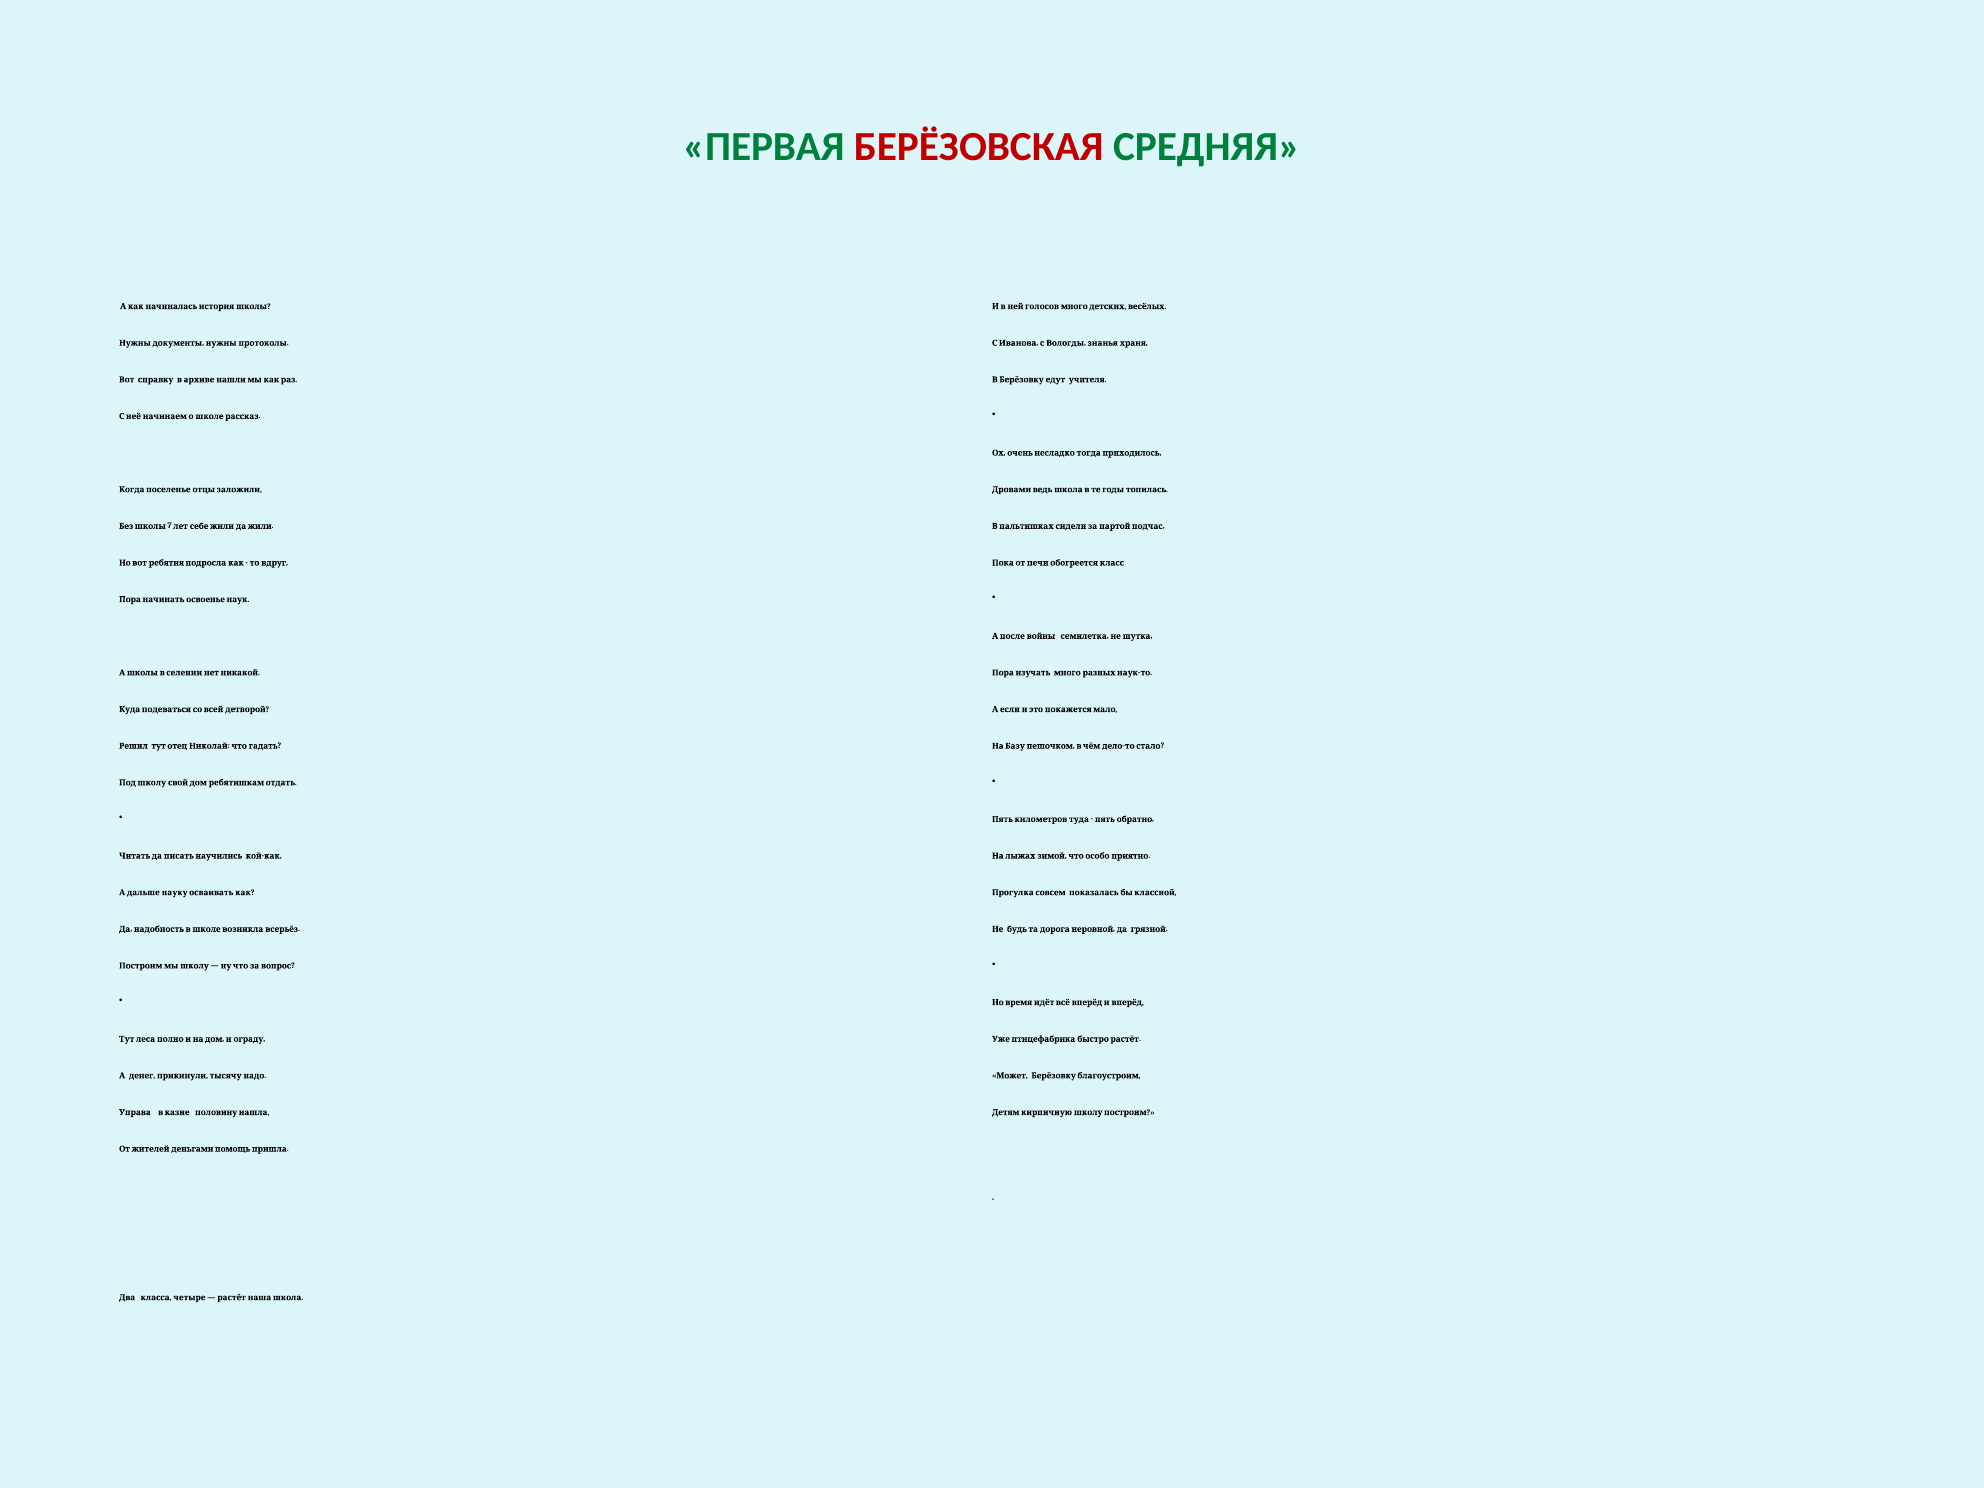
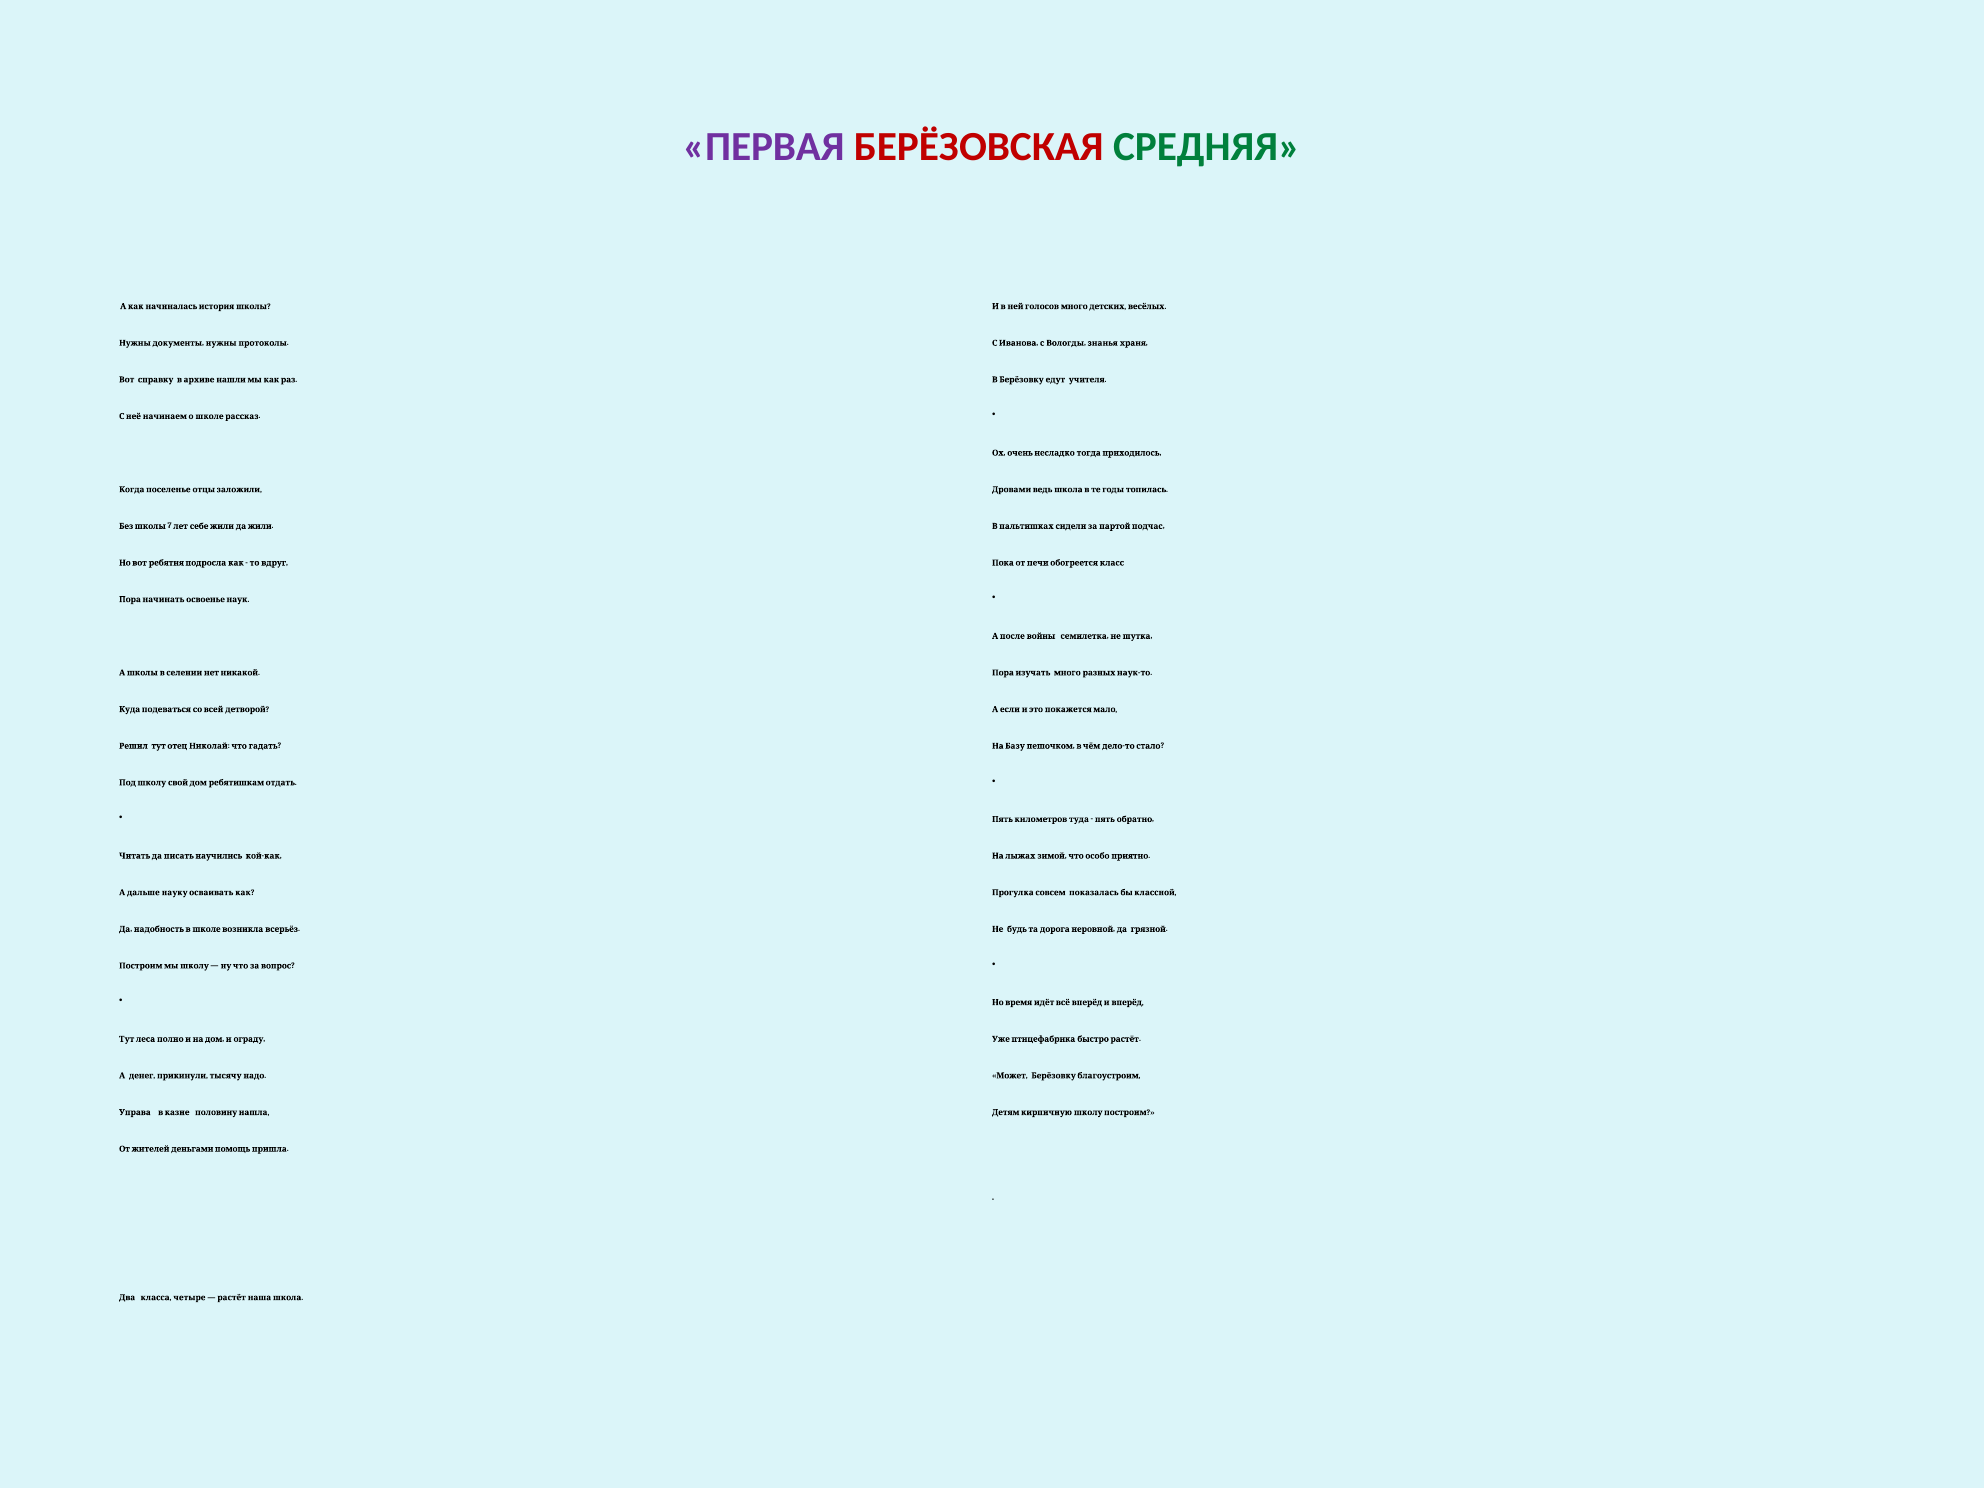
ПЕРВАЯ colour: green -> purple
